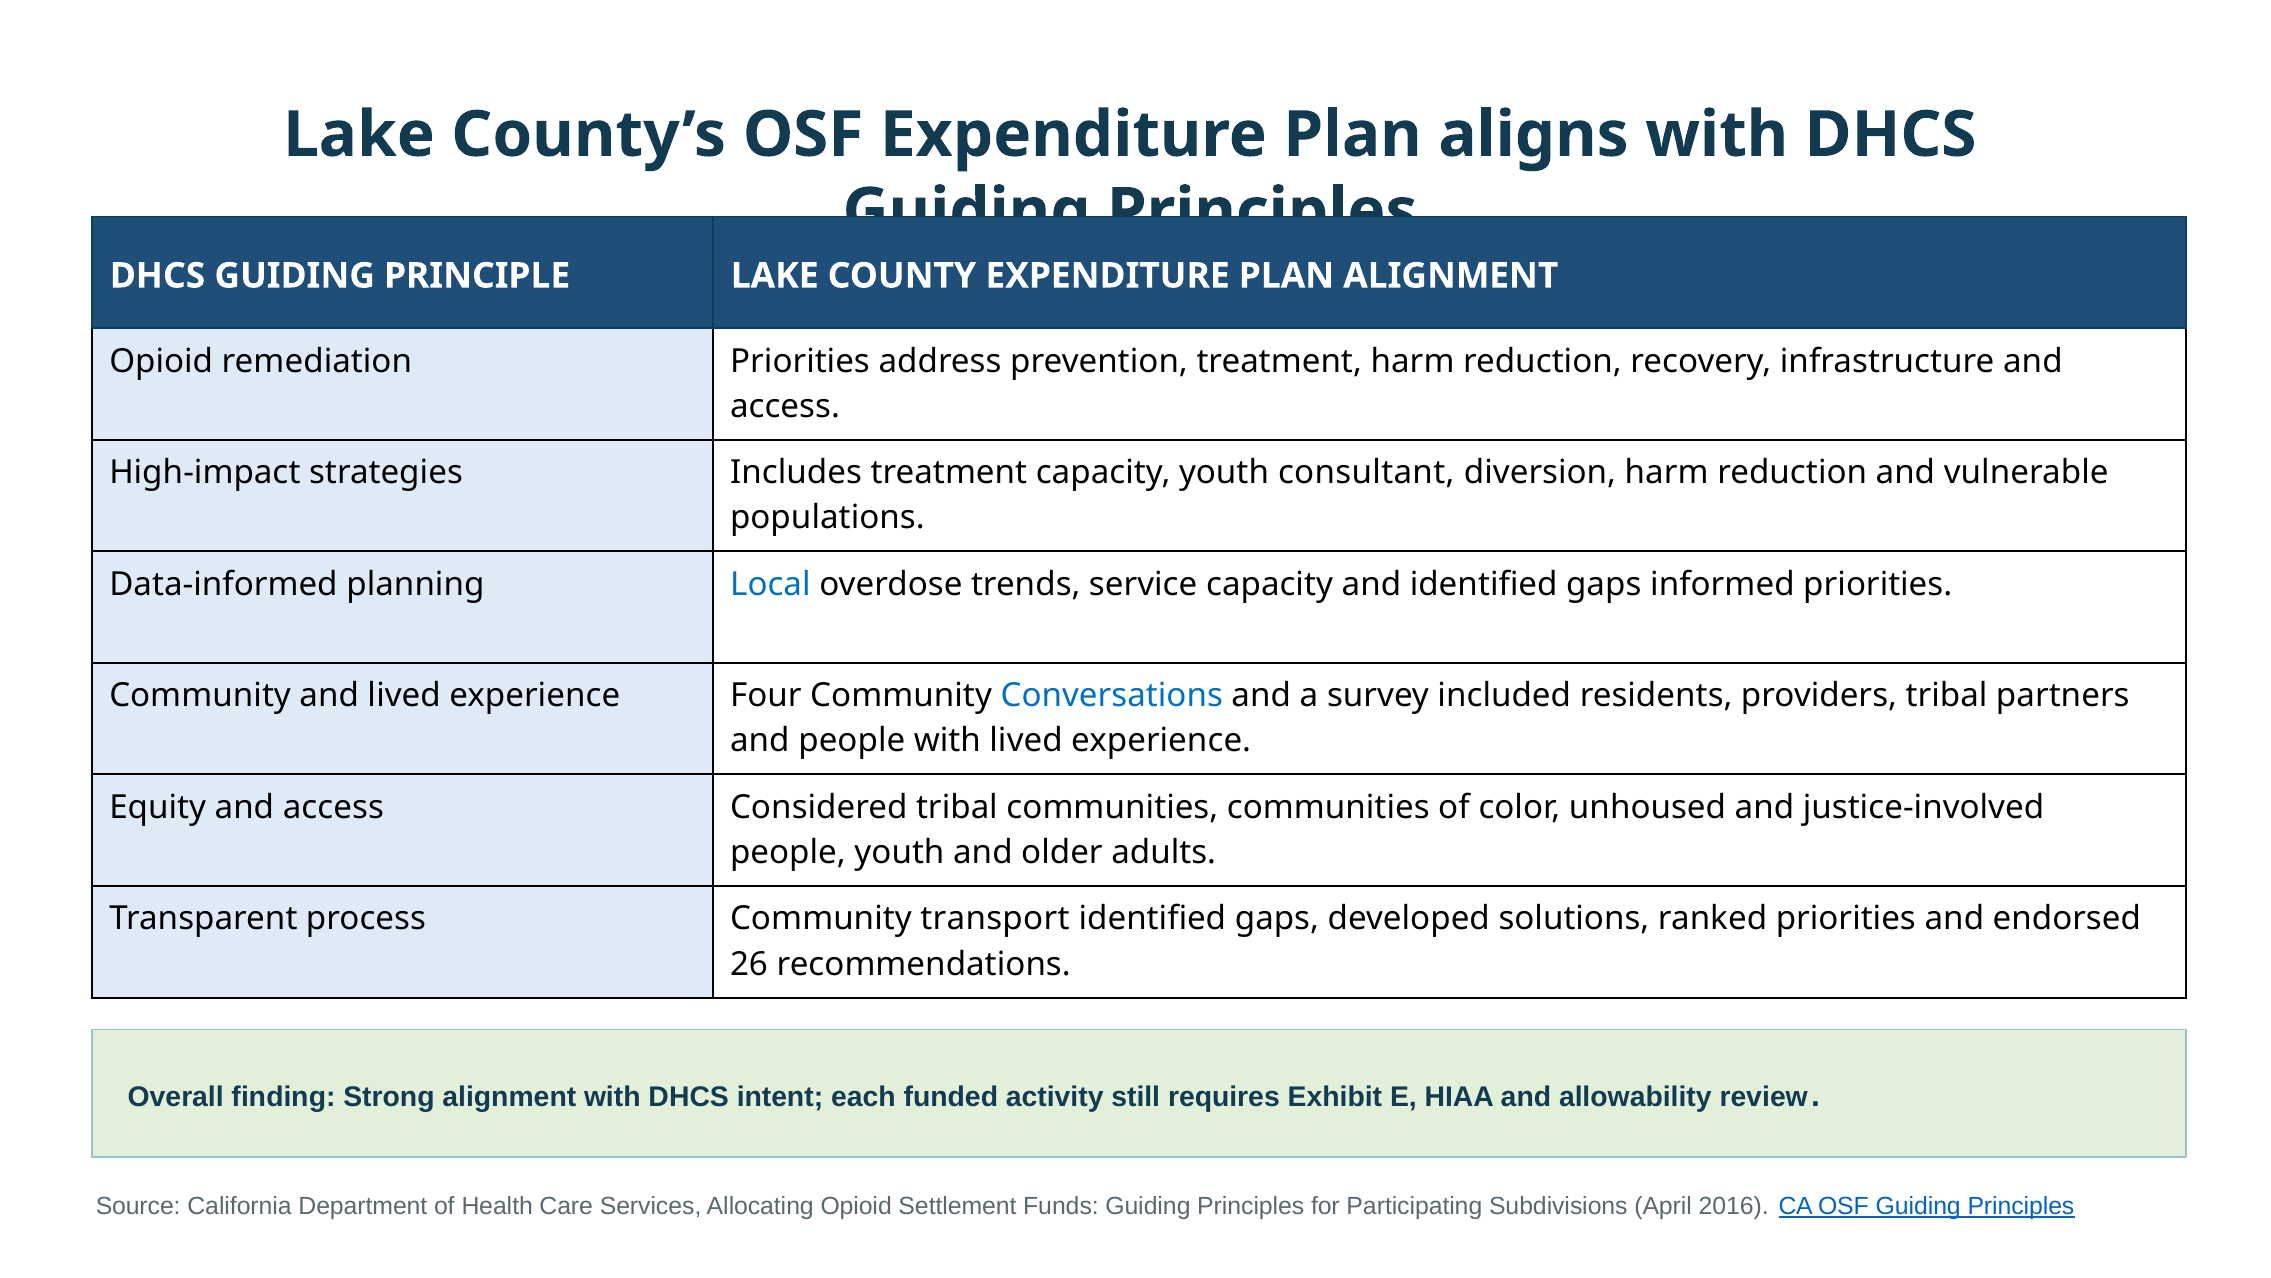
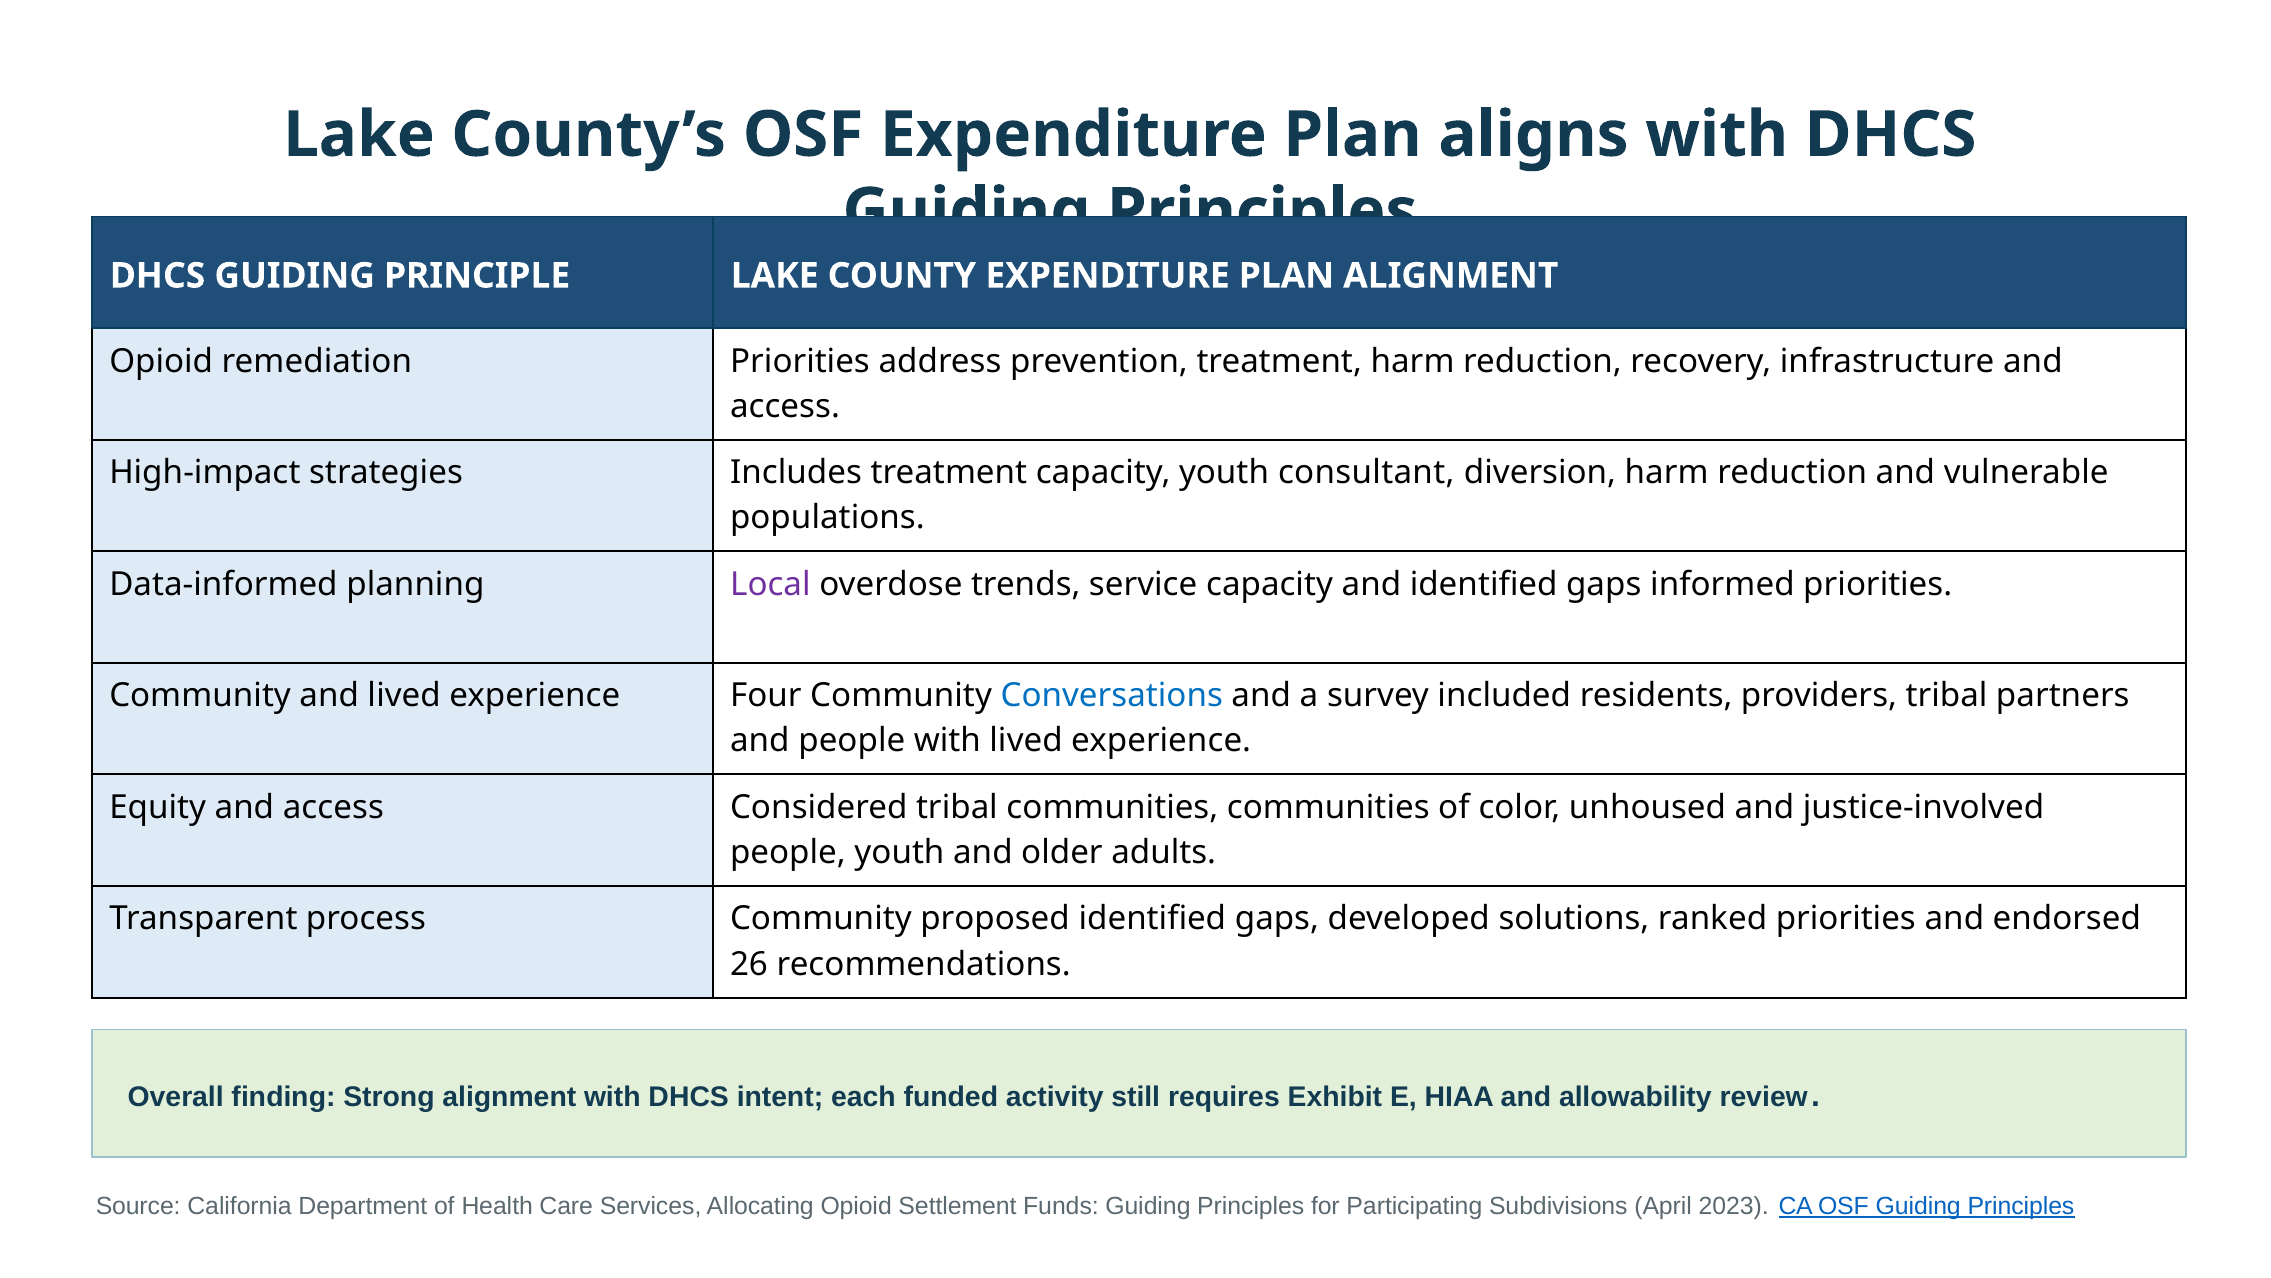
Local colour: blue -> purple
transport: transport -> proposed
2016: 2016 -> 2023
